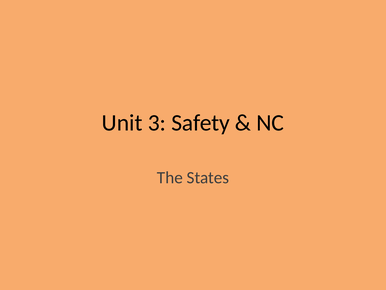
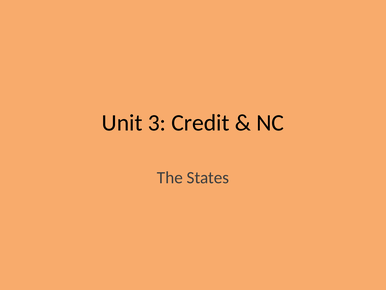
Safety: Safety -> Credit
